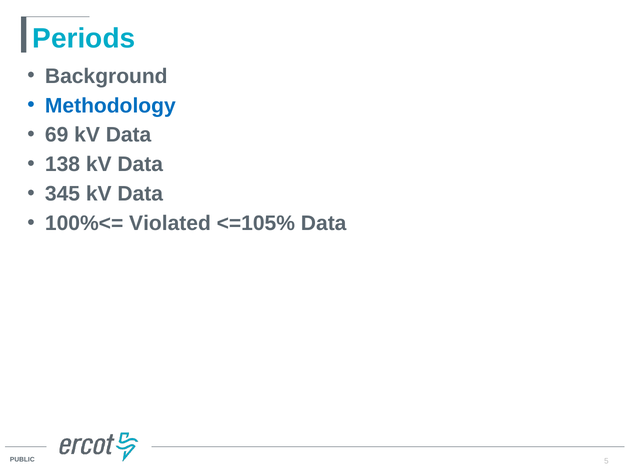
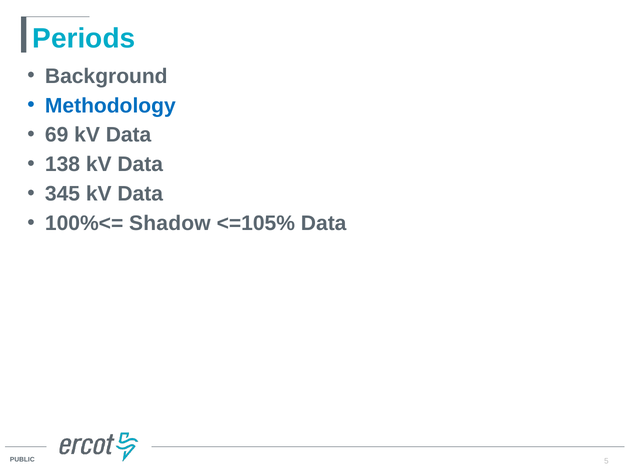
Violated: Violated -> Shadow
